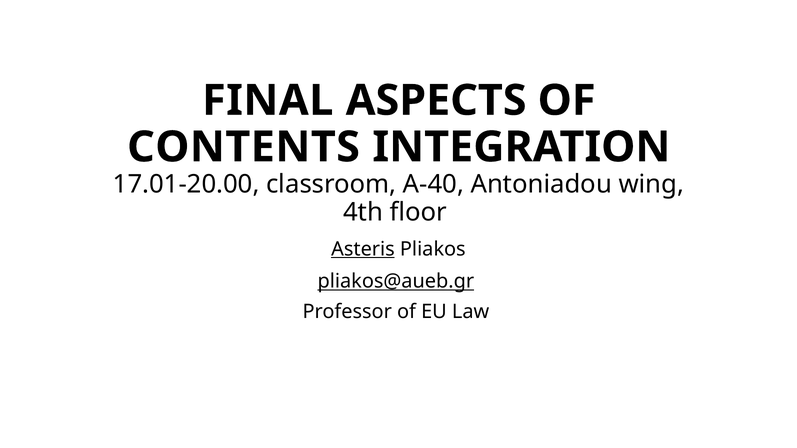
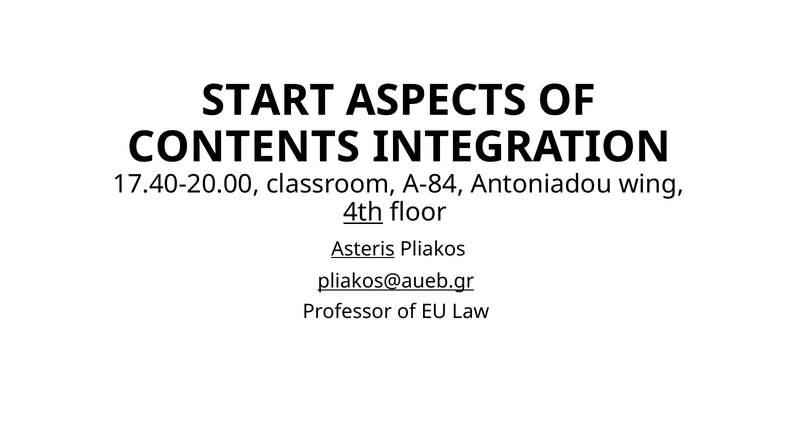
FINAL: FINAL -> START
17.01-20.00: 17.01-20.00 -> 17.40-20.00
A-40: A-40 -> A-84
4th underline: none -> present
